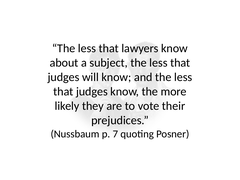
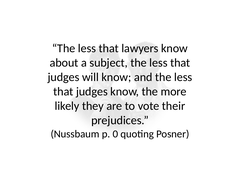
7: 7 -> 0
